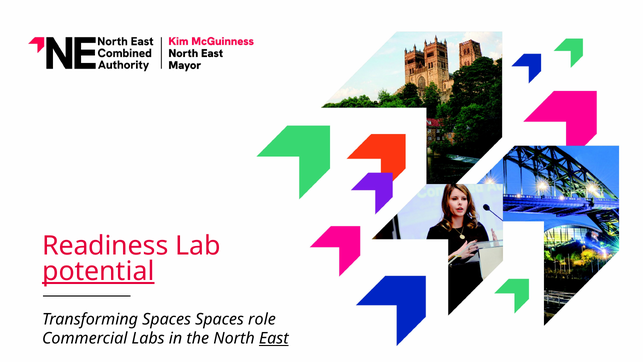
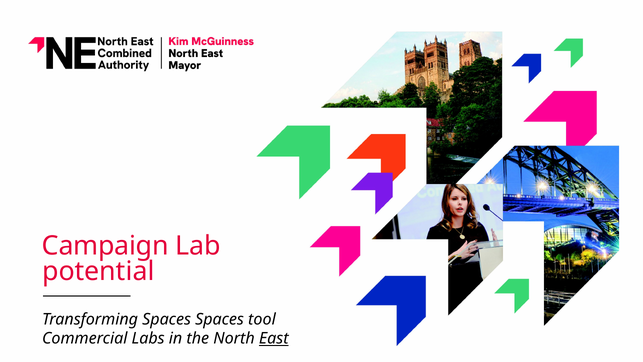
Readiness: Readiness -> Campaign
potential underline: present -> none
role: role -> tool
